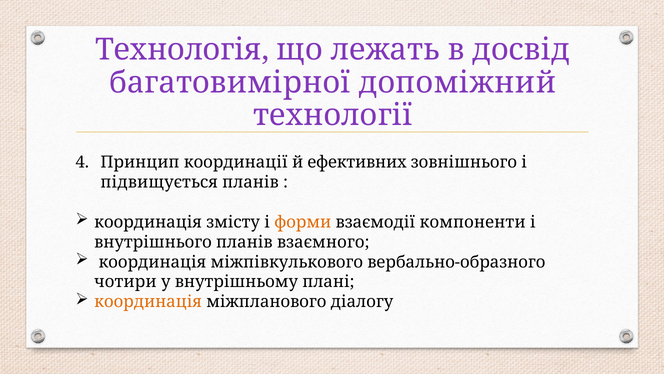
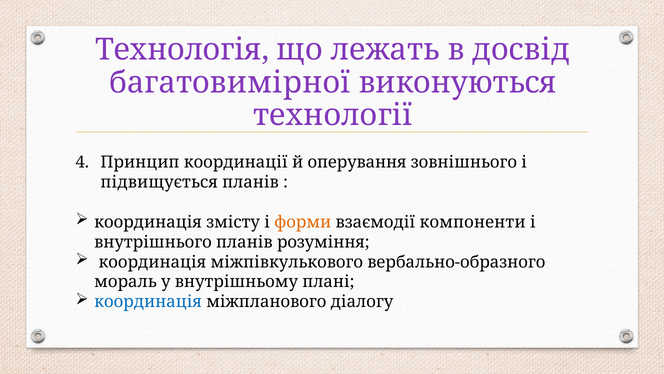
допоміжний: допоміжний -> виконуються
ефективних: ефективних -> оперування
взаємного: взаємного -> розуміння
чотири: чотири -> мораль
координація at (148, 302) colour: orange -> blue
